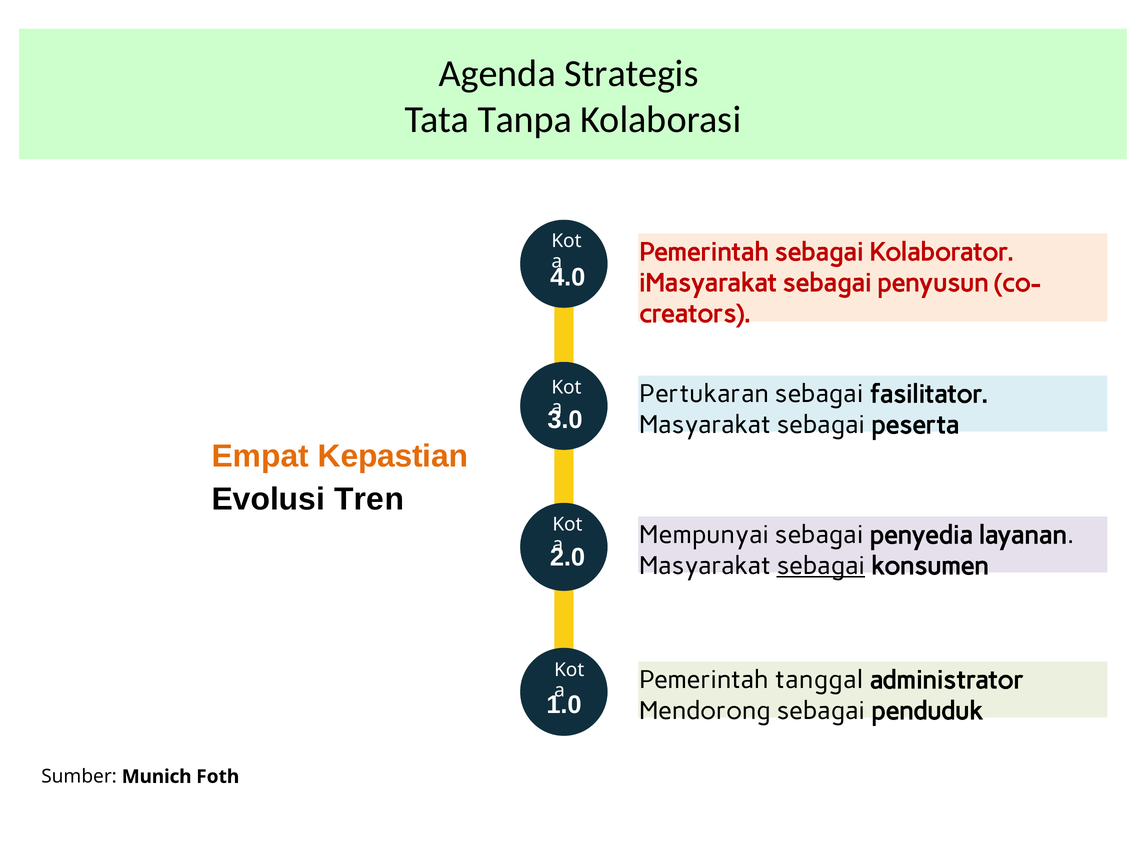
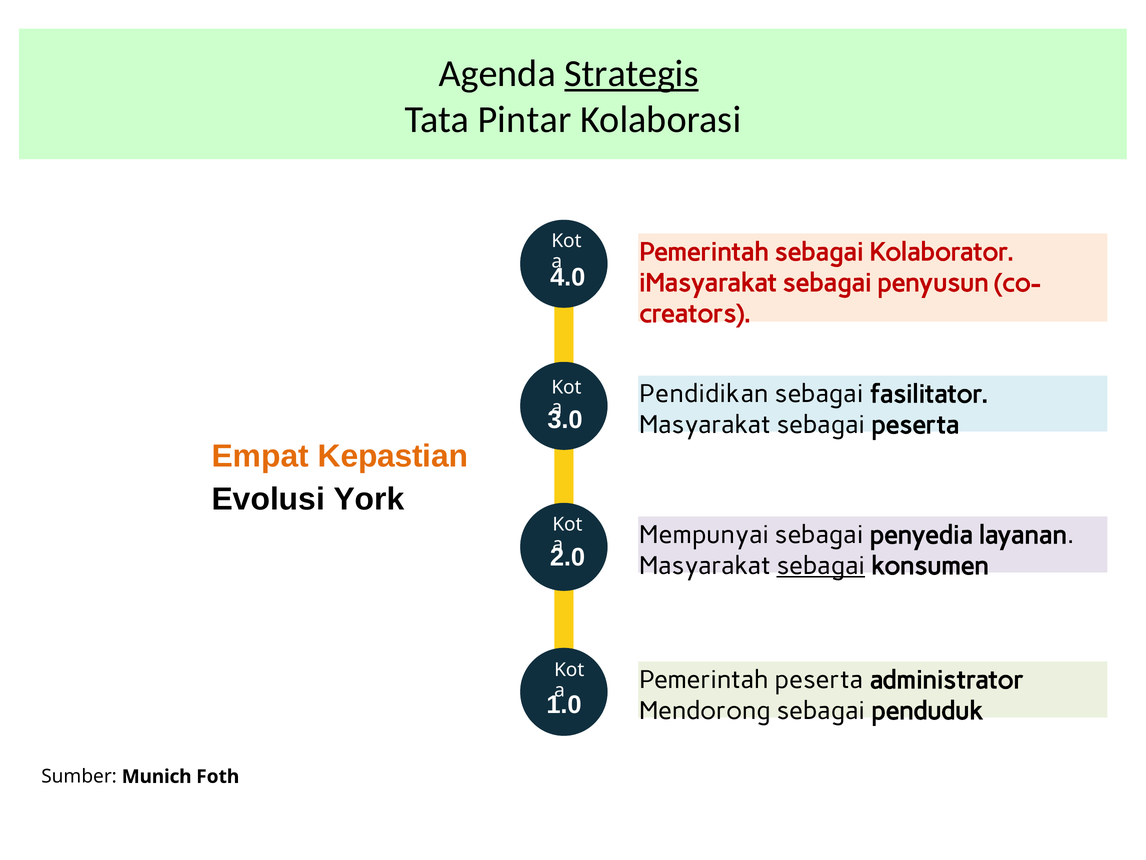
Strategis underline: none -> present
Tanpa: Tanpa -> Pintar
Pertukaran: Pertukaran -> Pendidikan
Tren: Tren -> York
Pemerintah tanggal: tanggal -> peserta
